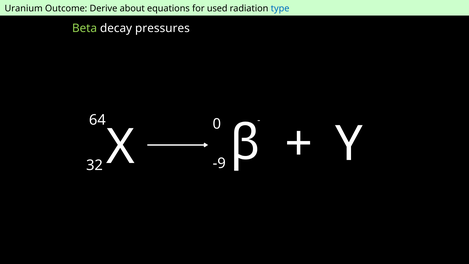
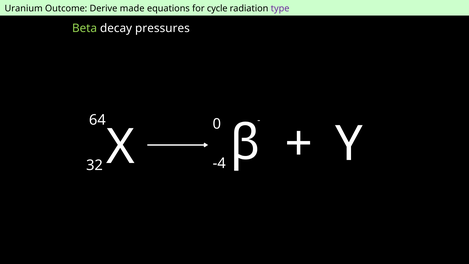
about: about -> made
used: used -> cycle
type colour: blue -> purple
-9: -9 -> -4
